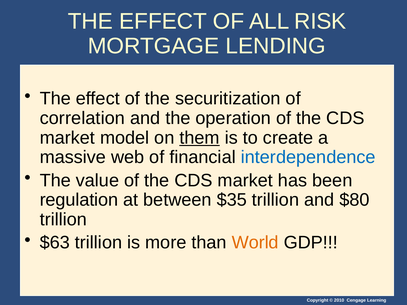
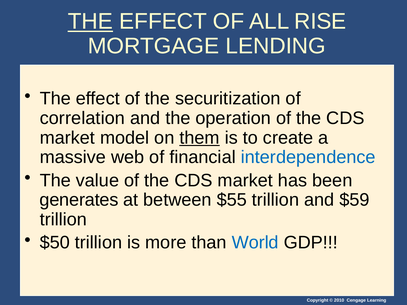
THE at (90, 22) underline: none -> present
RISK: RISK -> RISE
regulation: regulation -> generates
$35: $35 -> $55
$80: $80 -> $59
$63: $63 -> $50
World colour: orange -> blue
